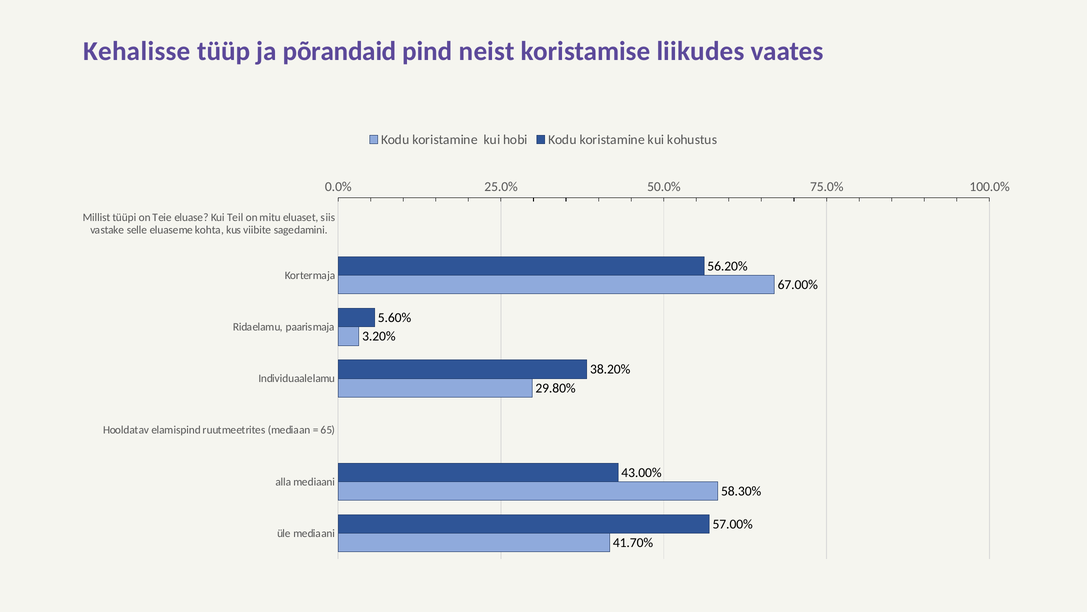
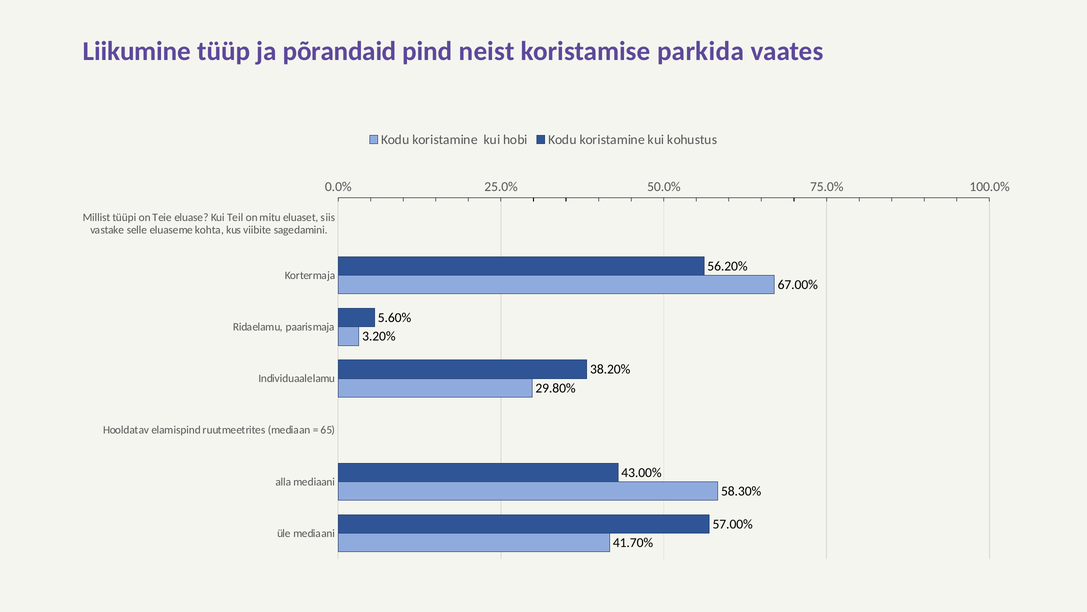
Kehalisse: Kehalisse -> Liikumine
liikudes: liikudes -> parkida
